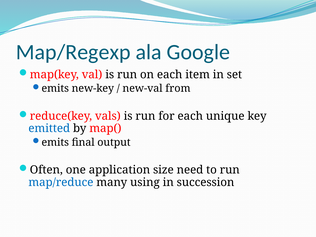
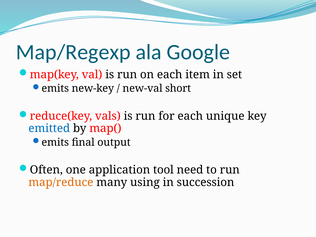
from: from -> short
size: size -> tool
map/reduce colour: blue -> orange
